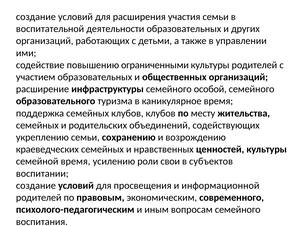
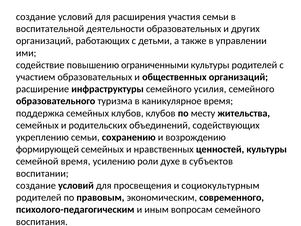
особой: особой -> усилия
краеведческих: краеведческих -> формирующей
свои: свои -> духе
информационной: информационной -> социокультурным
